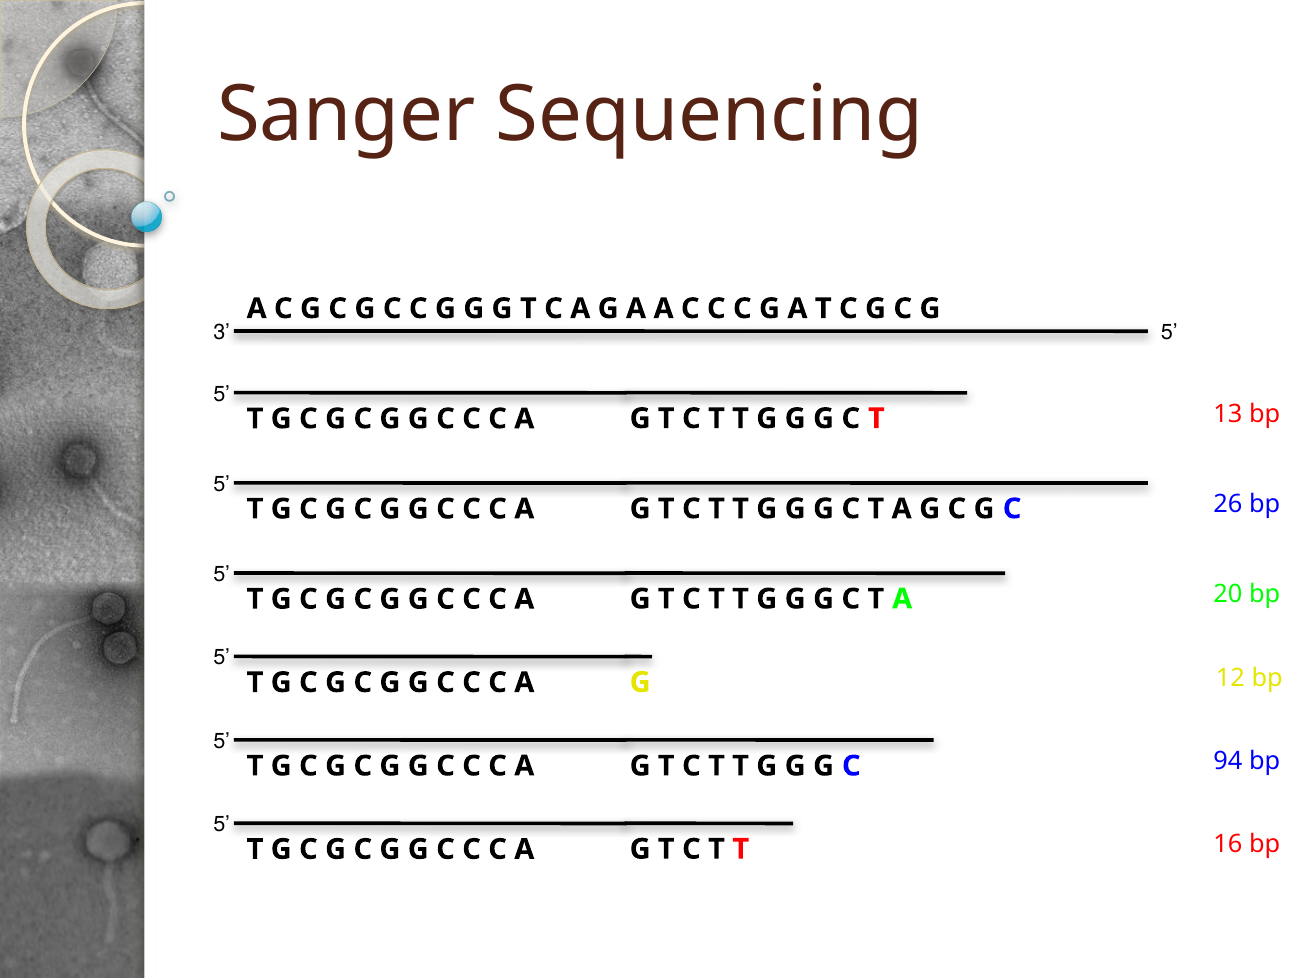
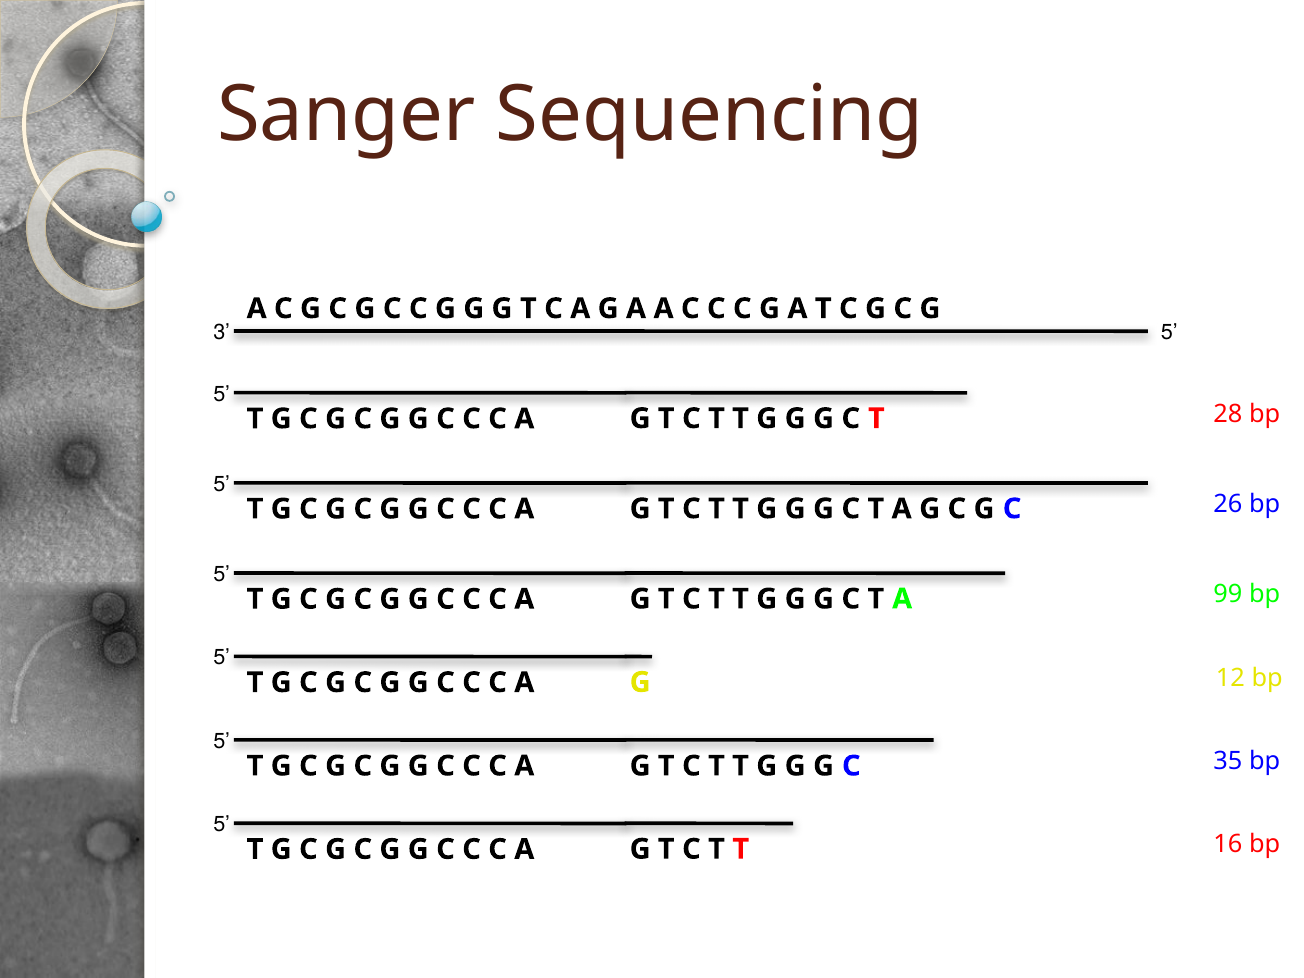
13: 13 -> 28
20: 20 -> 99
94: 94 -> 35
